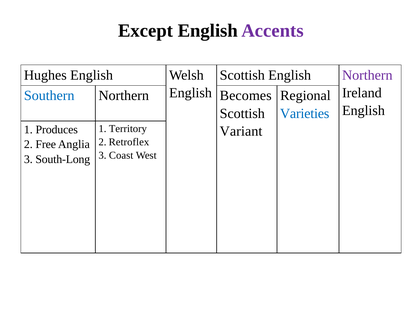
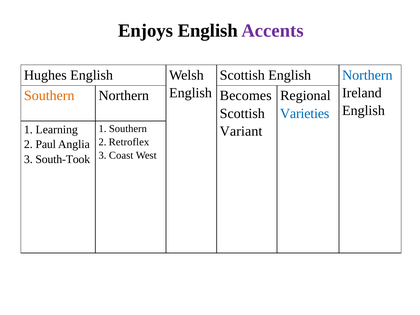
Except: Except -> Enjoys
Northern at (367, 75) colour: purple -> blue
Southern at (49, 96) colour: blue -> orange
1 Territory: Territory -> Southern
Produces: Produces -> Learning
Free: Free -> Paul
South-Long: South-Long -> South-Took
